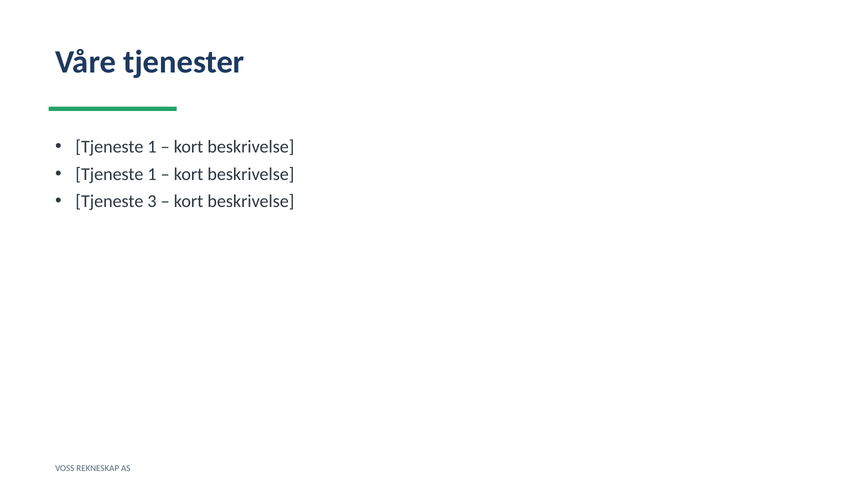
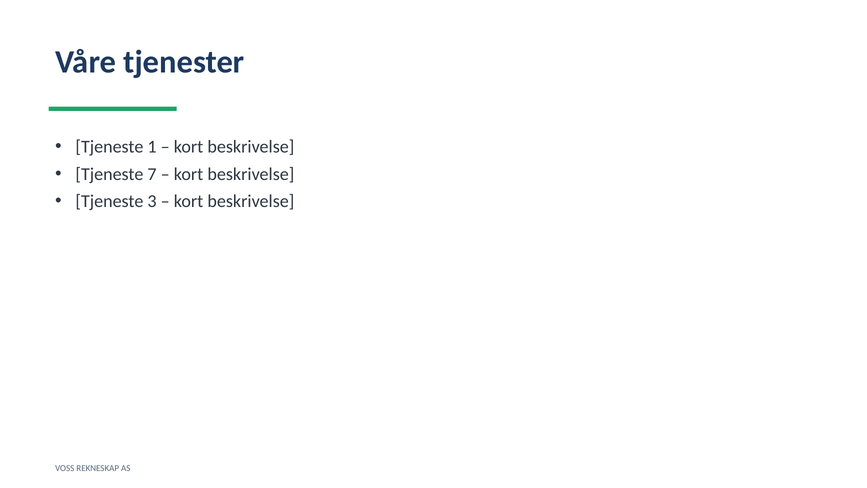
1 at (152, 174): 1 -> 7
